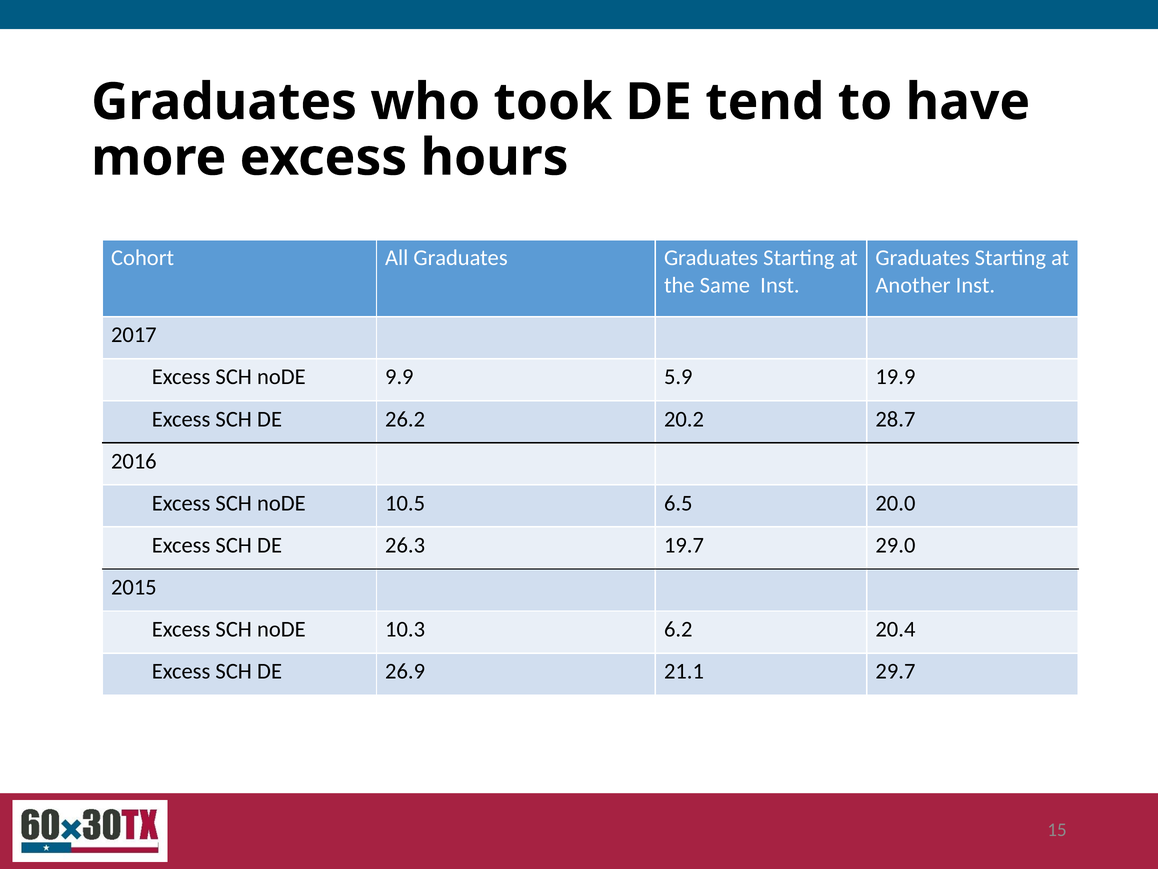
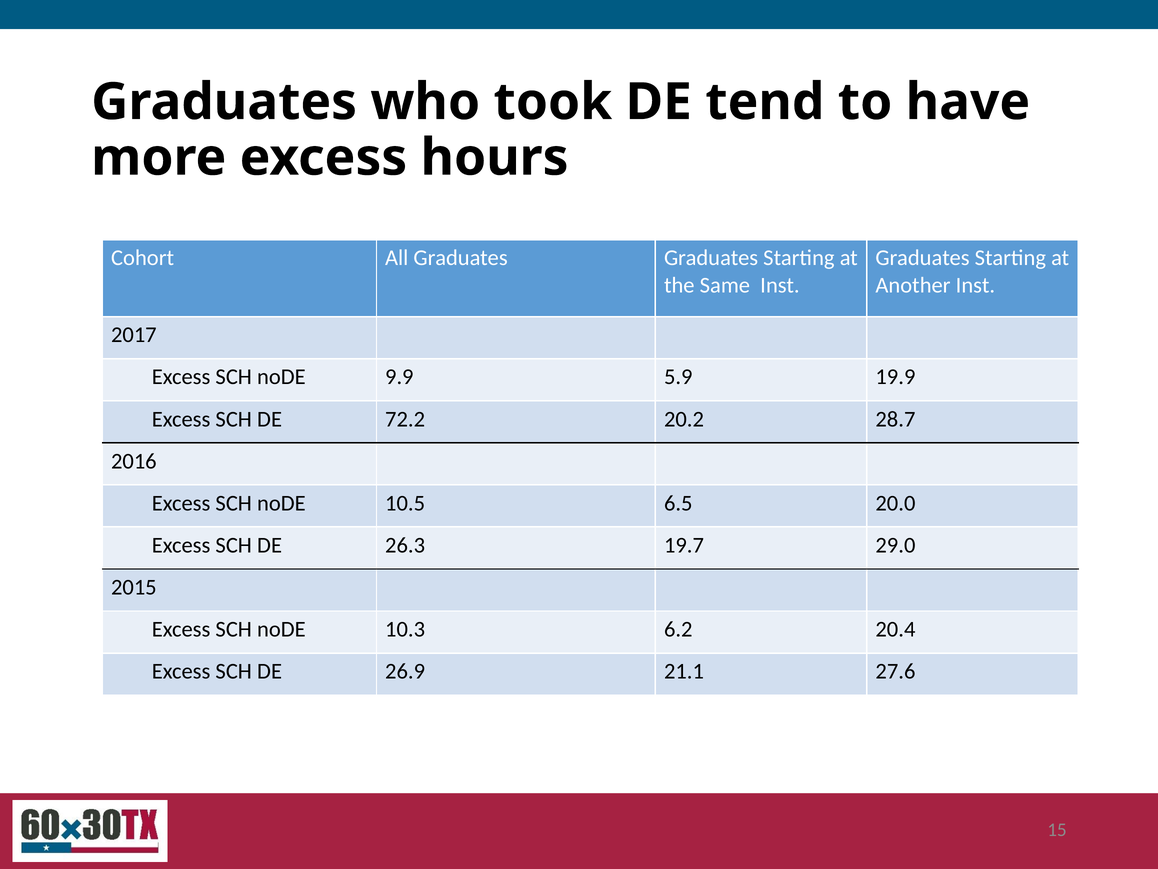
26.2: 26.2 -> 72.2
29.7: 29.7 -> 27.6
